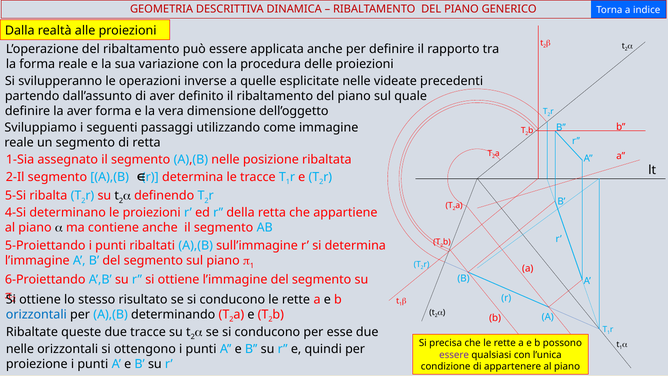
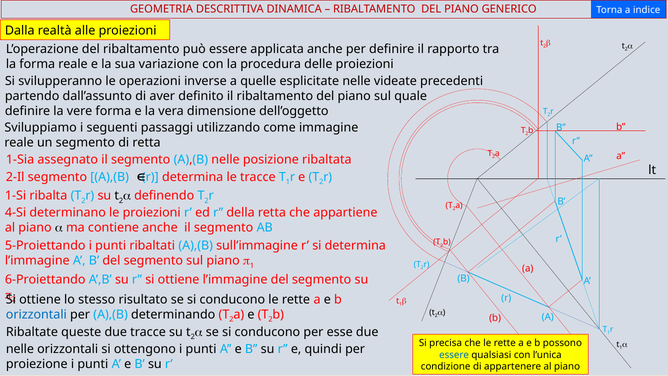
la aver: aver -> vere
5-Si: 5-Si -> 1-Si
essere at (454, 355) colour: purple -> blue
